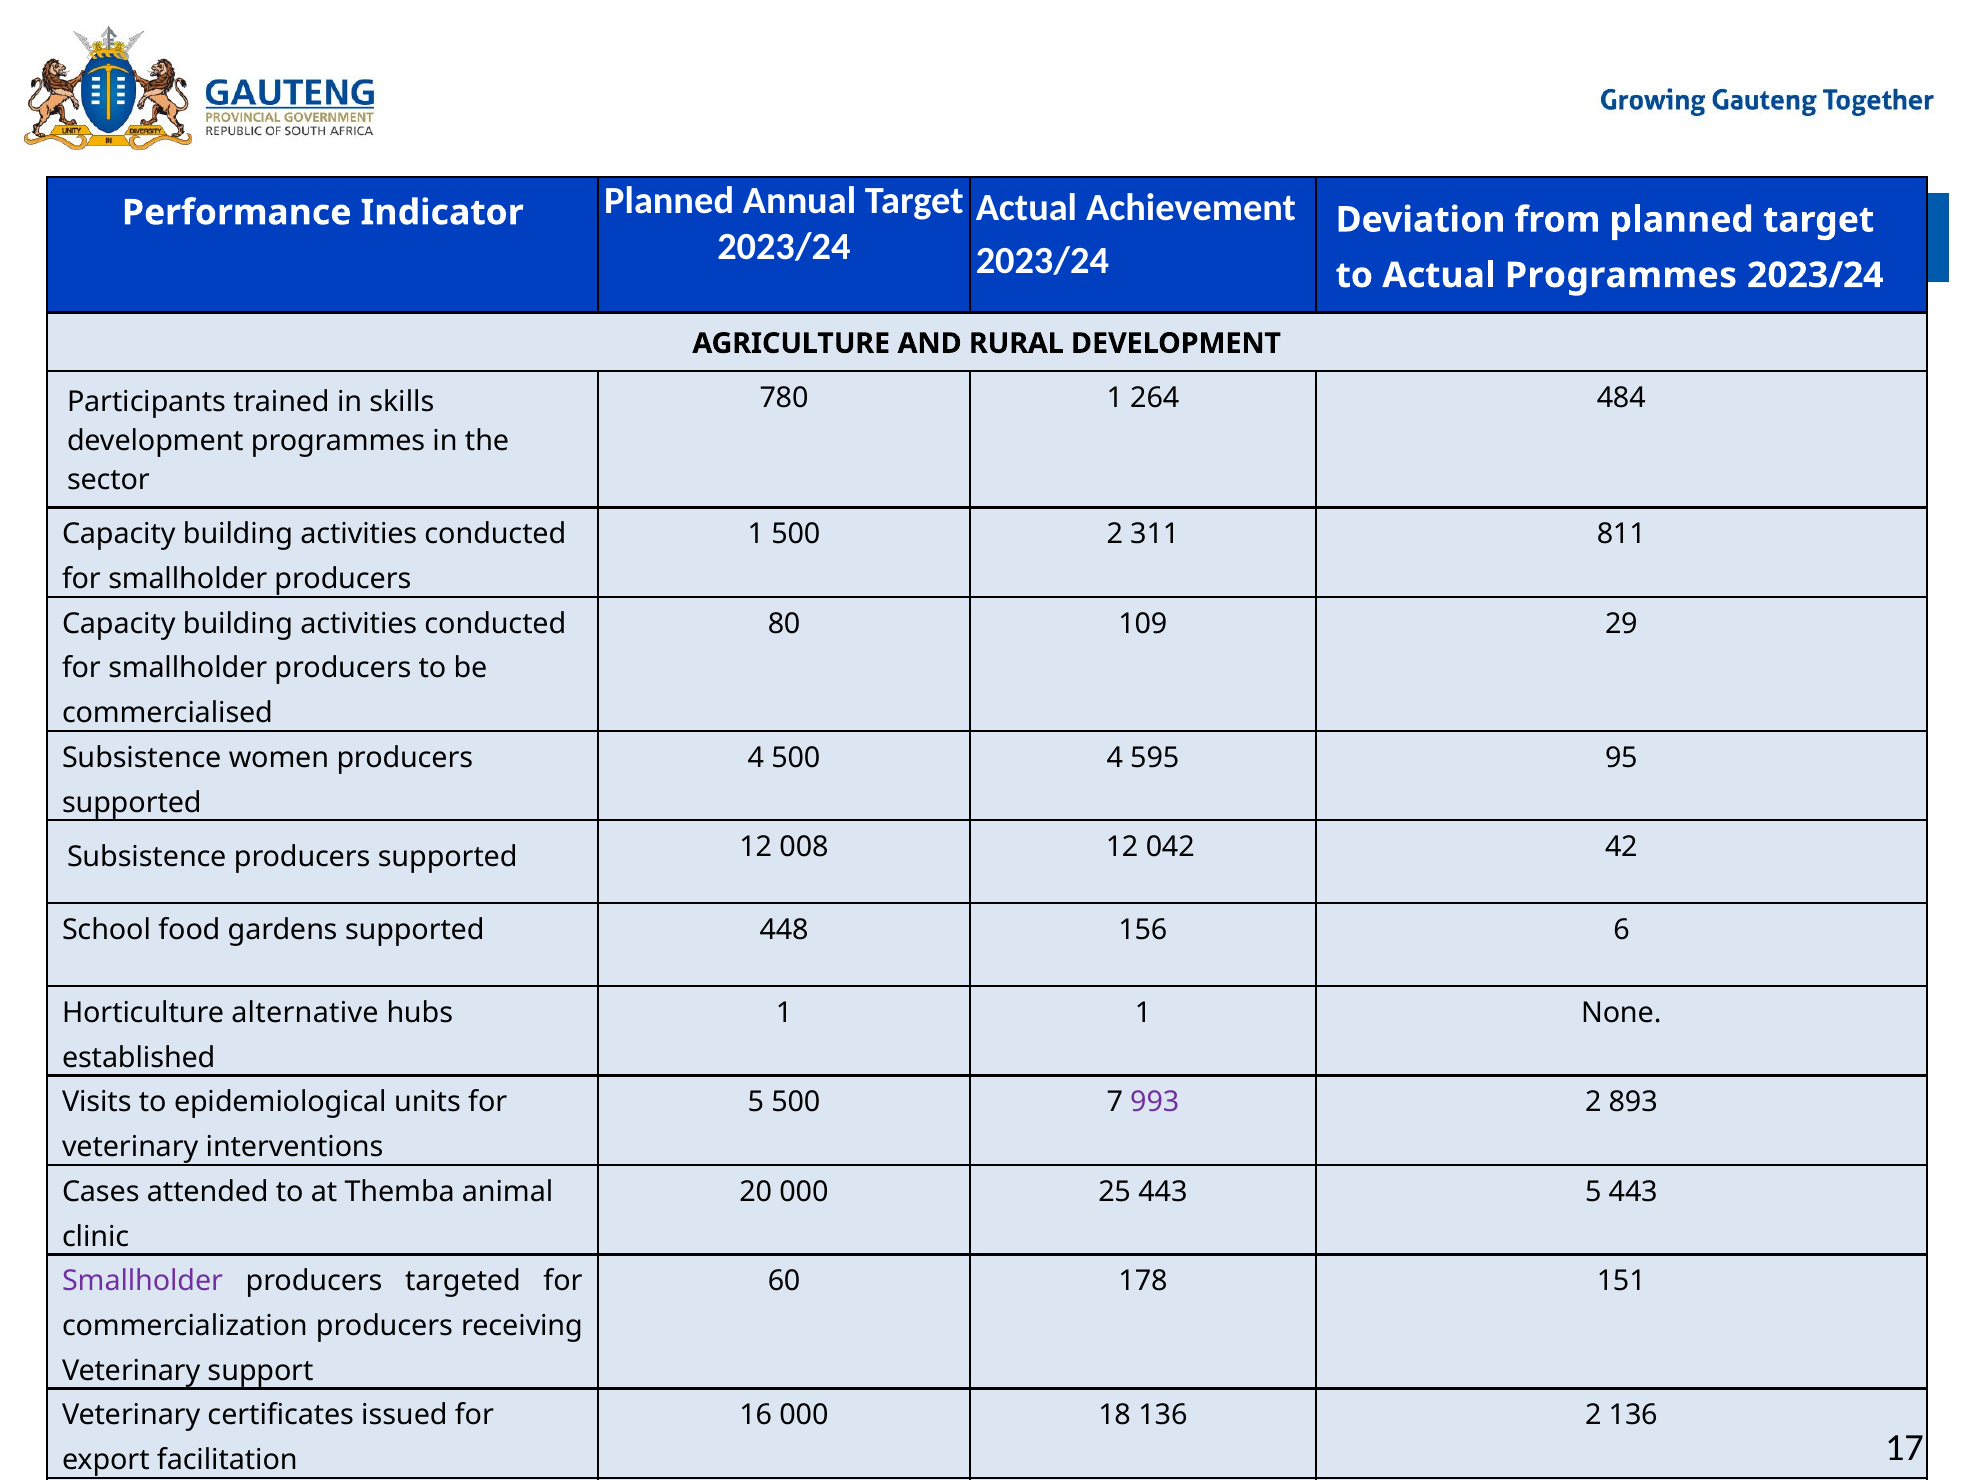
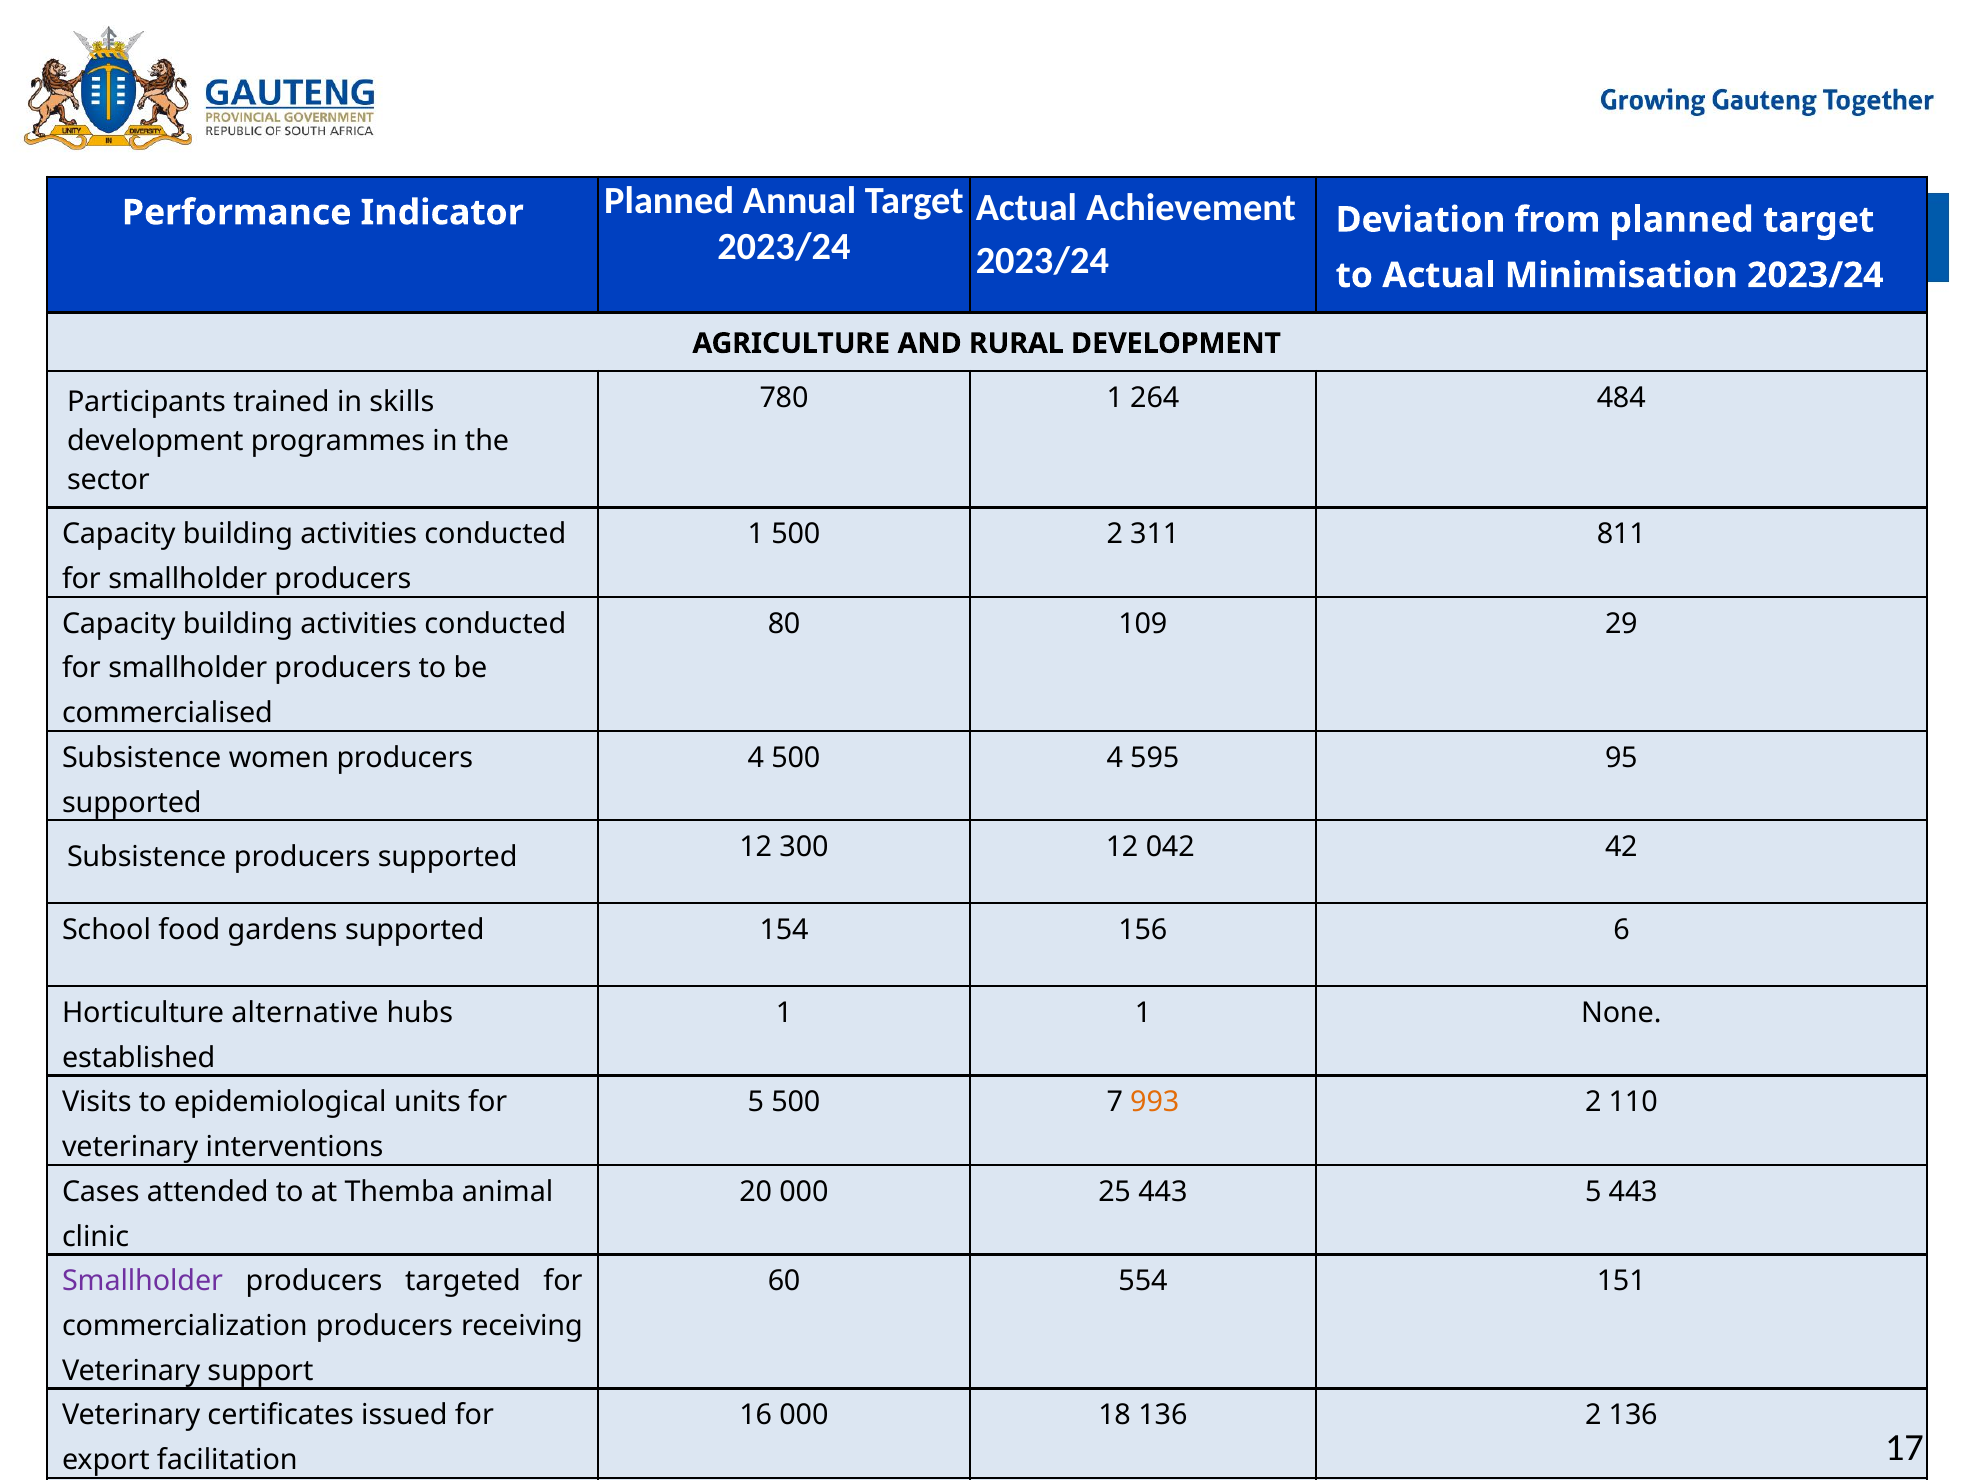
Actual Programmes: Programmes -> Minimisation
008: 008 -> 300
448: 448 -> 154
993 colour: purple -> orange
893: 893 -> 110
178: 178 -> 554
